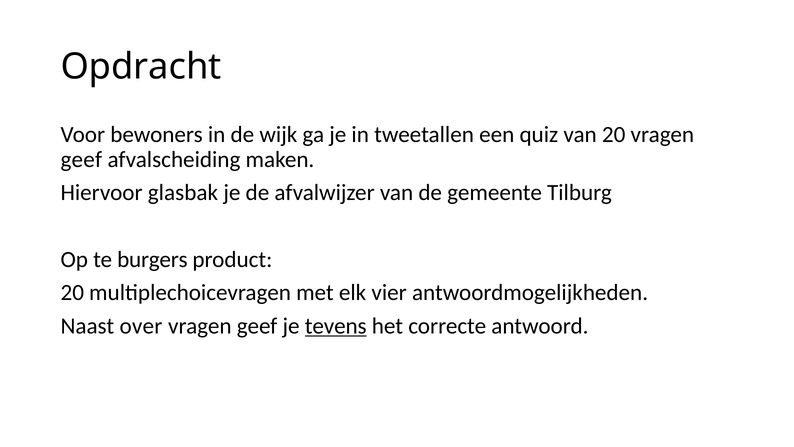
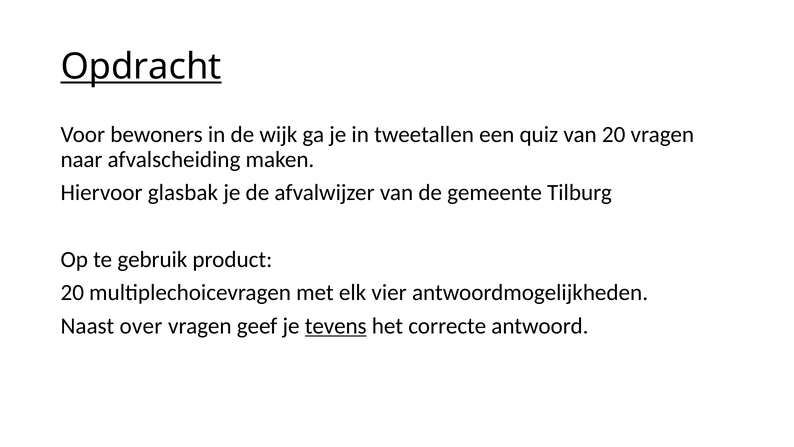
Opdracht underline: none -> present
geef at (81, 159): geef -> naar
burgers: burgers -> gebruik
